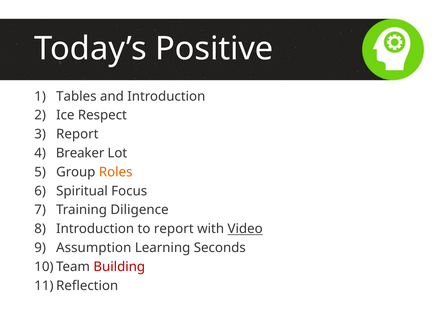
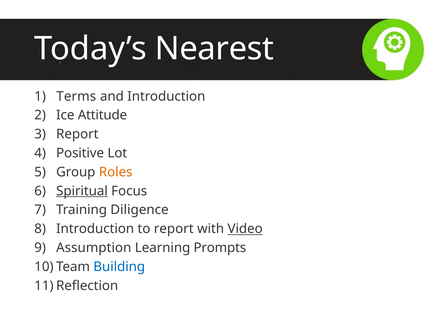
Positive: Positive -> Nearest
Tables: Tables -> Terms
Respect: Respect -> Attitude
Breaker: Breaker -> Positive
Spiritual underline: none -> present
Seconds: Seconds -> Prompts
Building colour: red -> blue
